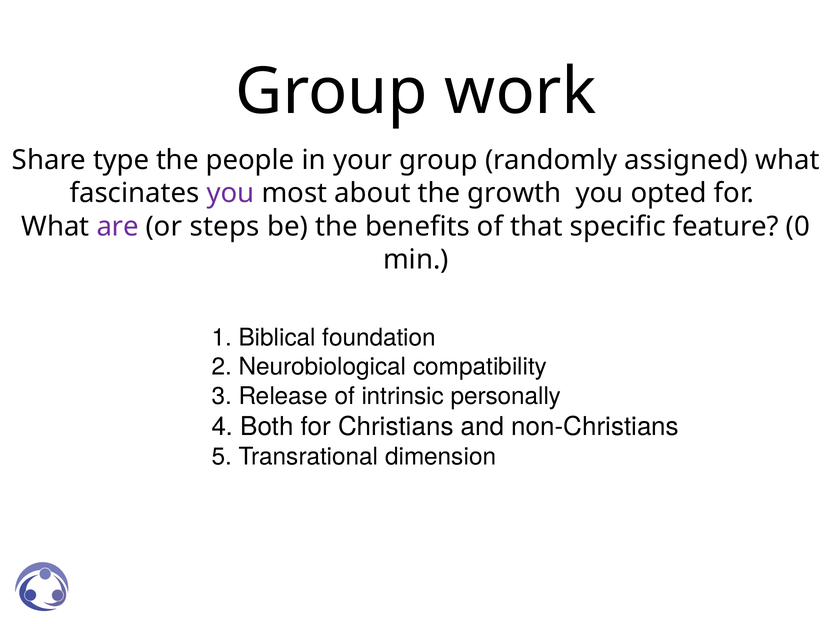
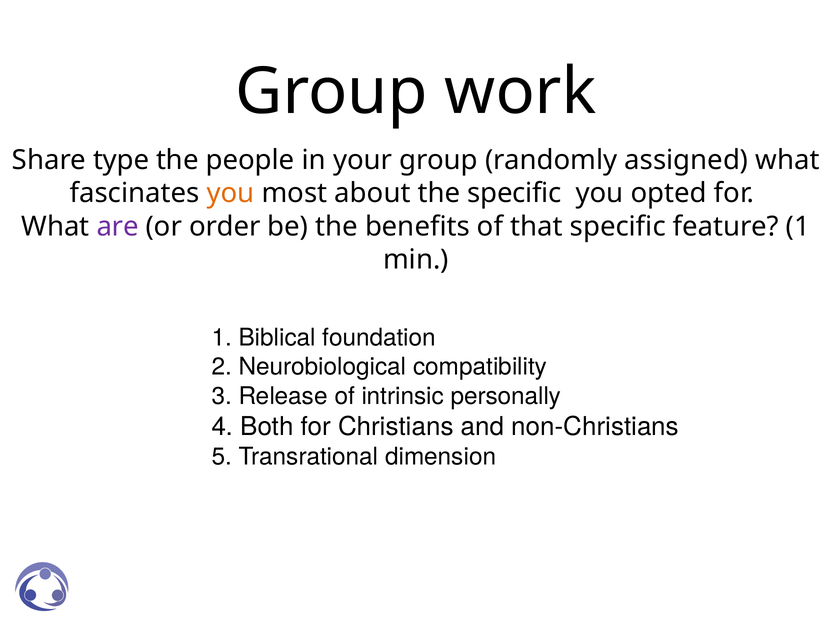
you at (231, 193) colour: purple -> orange
the growth: growth -> specific
steps: steps -> order
feature 0: 0 -> 1
